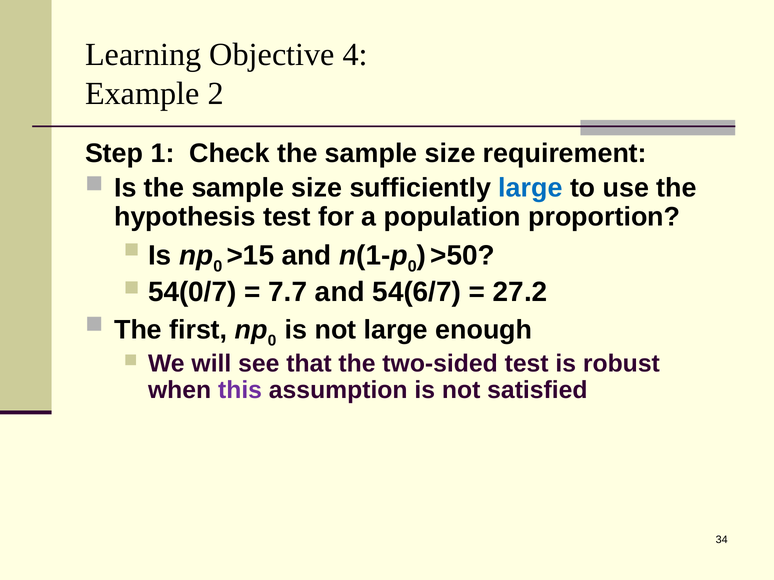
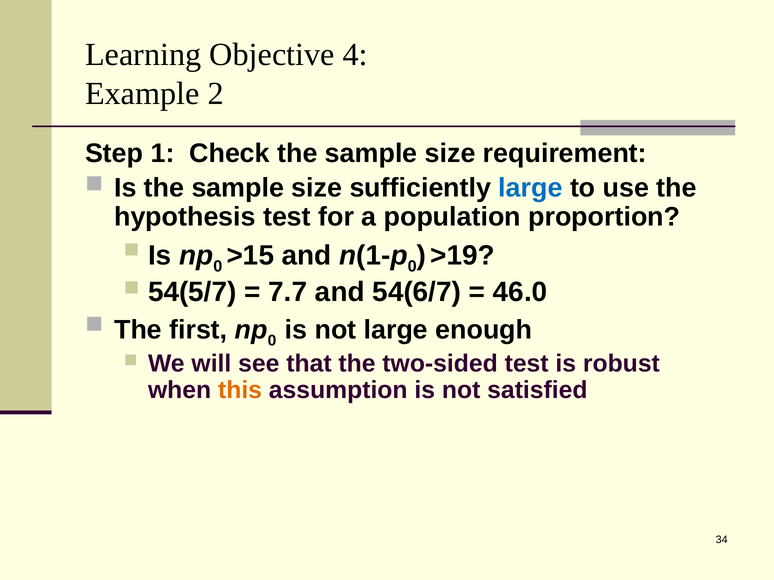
>50: >50 -> >19
54(0/7: 54(0/7 -> 54(5/7
27.2: 27.2 -> 46.0
this colour: purple -> orange
